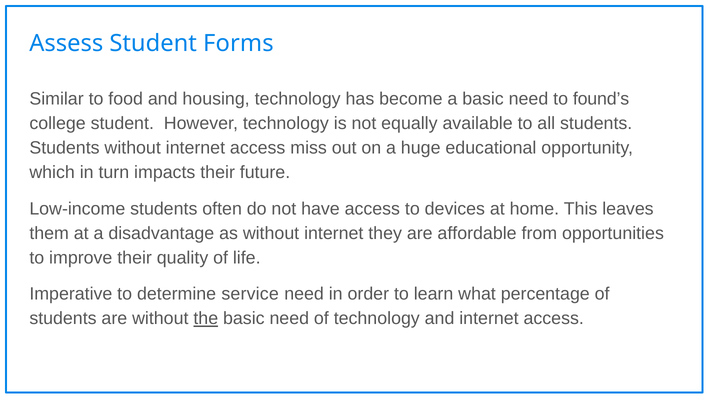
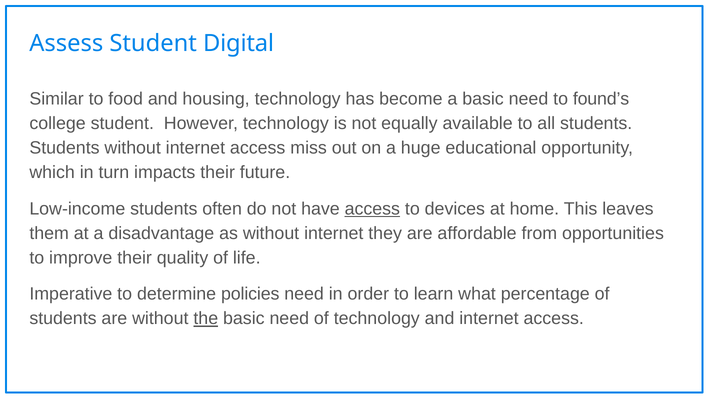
Forms: Forms -> Digital
access at (372, 209) underline: none -> present
service: service -> policies
